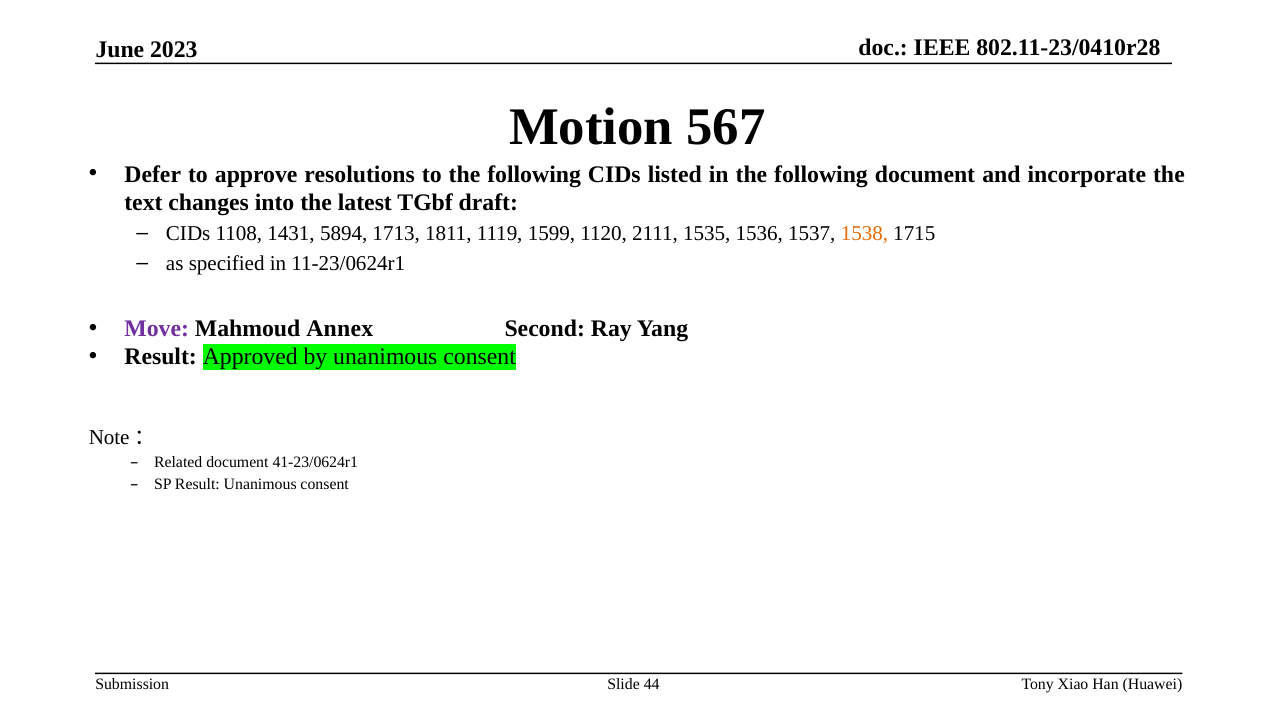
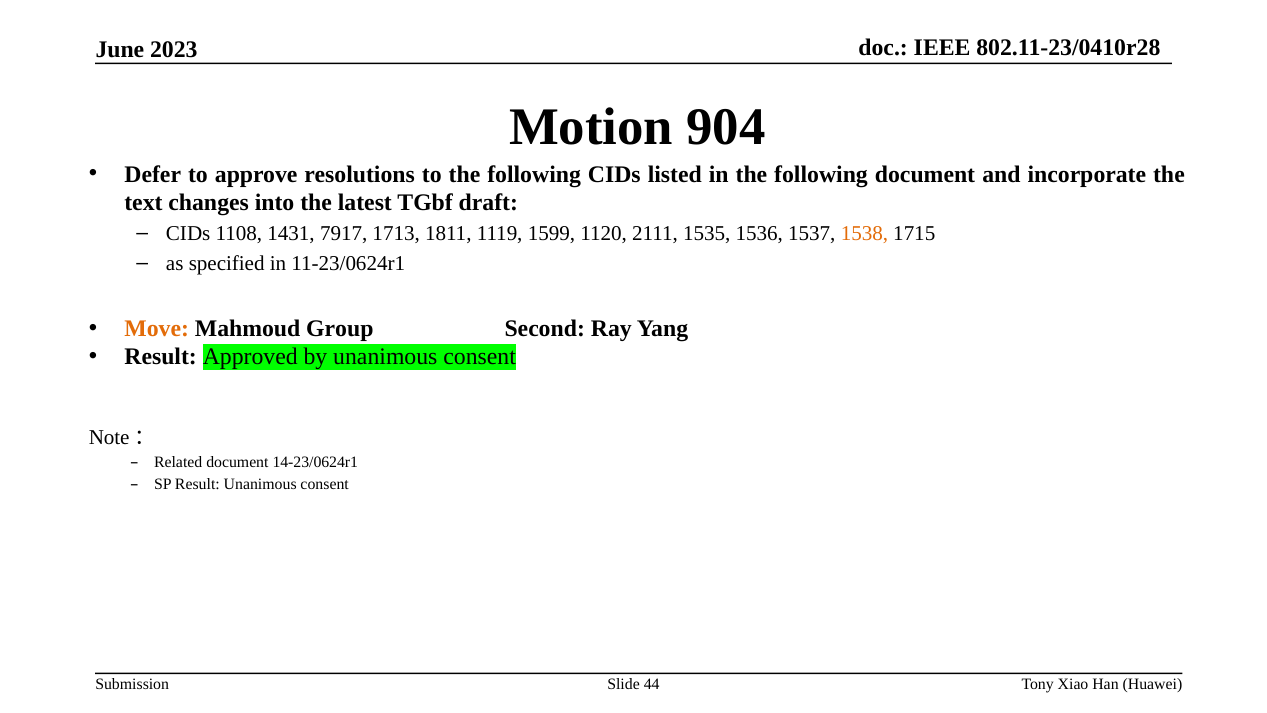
567: 567 -> 904
5894: 5894 -> 7917
Move colour: purple -> orange
Annex: Annex -> Group
41-23/0624r1: 41-23/0624r1 -> 14-23/0624r1
